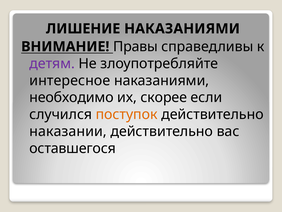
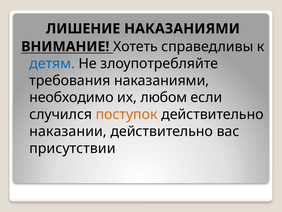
Правы: Правы -> Хотеть
детям colour: purple -> blue
интересное: интересное -> требования
скорее: скорее -> любом
оставшегося: оставшегося -> присутствии
